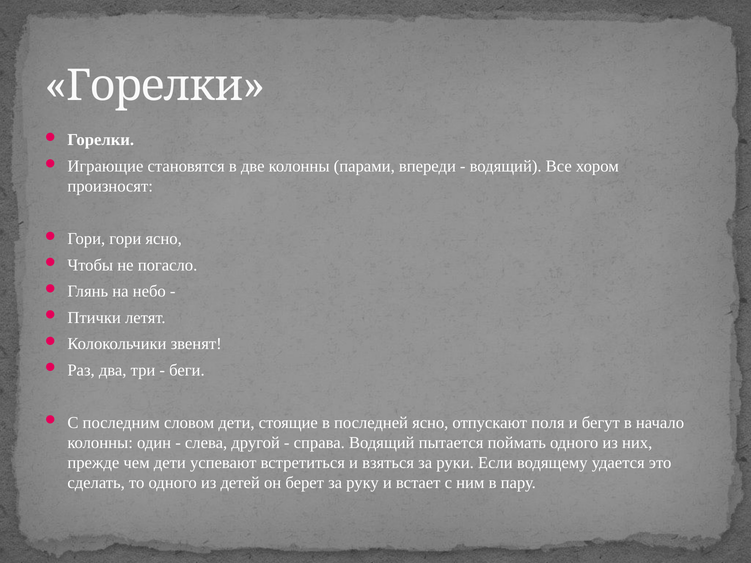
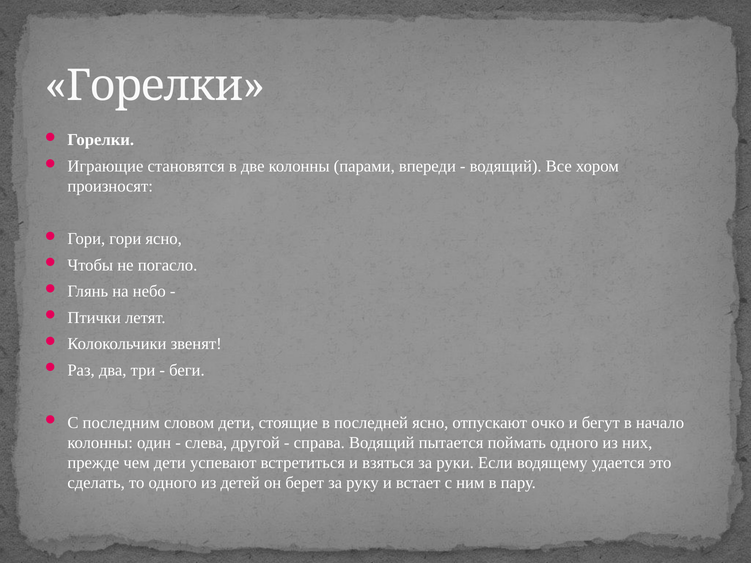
поля: поля -> очко
